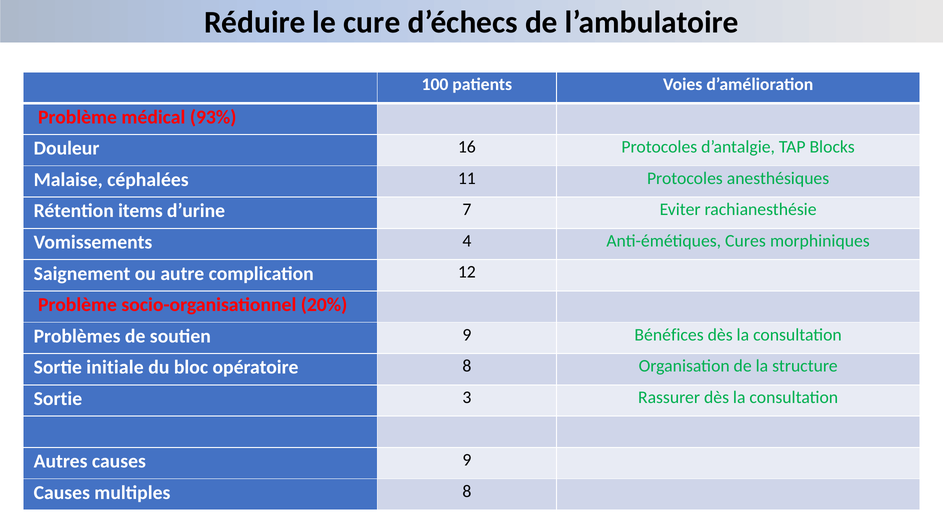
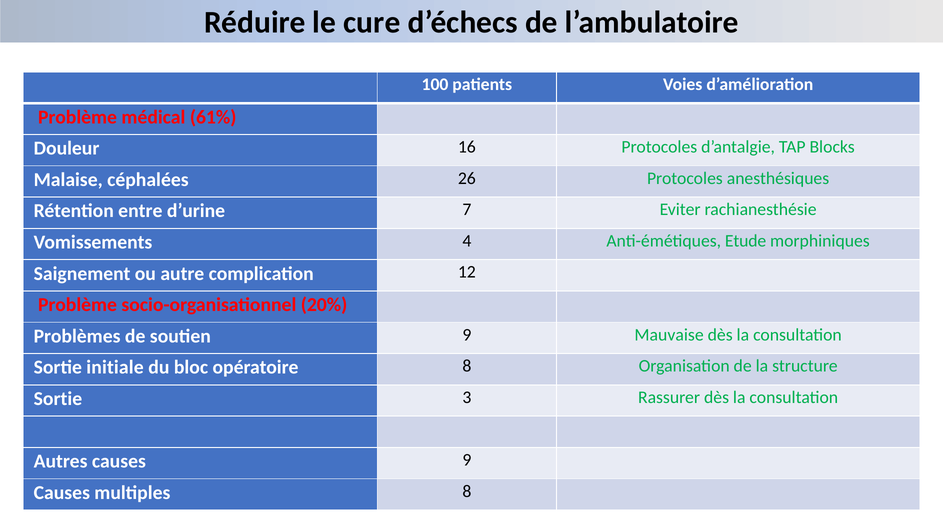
93%: 93% -> 61%
11: 11 -> 26
items: items -> entre
Cures: Cures -> Etude
Bénéfices: Bénéfices -> Mauvaise
